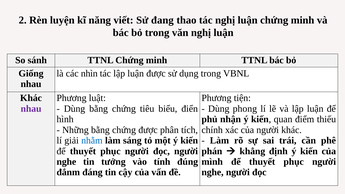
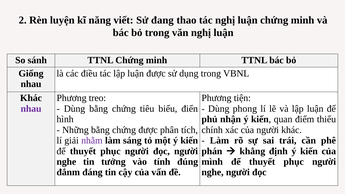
nhìn: nhìn -> điều
luật: luật -> treo
nhằm colour: blue -> purple
